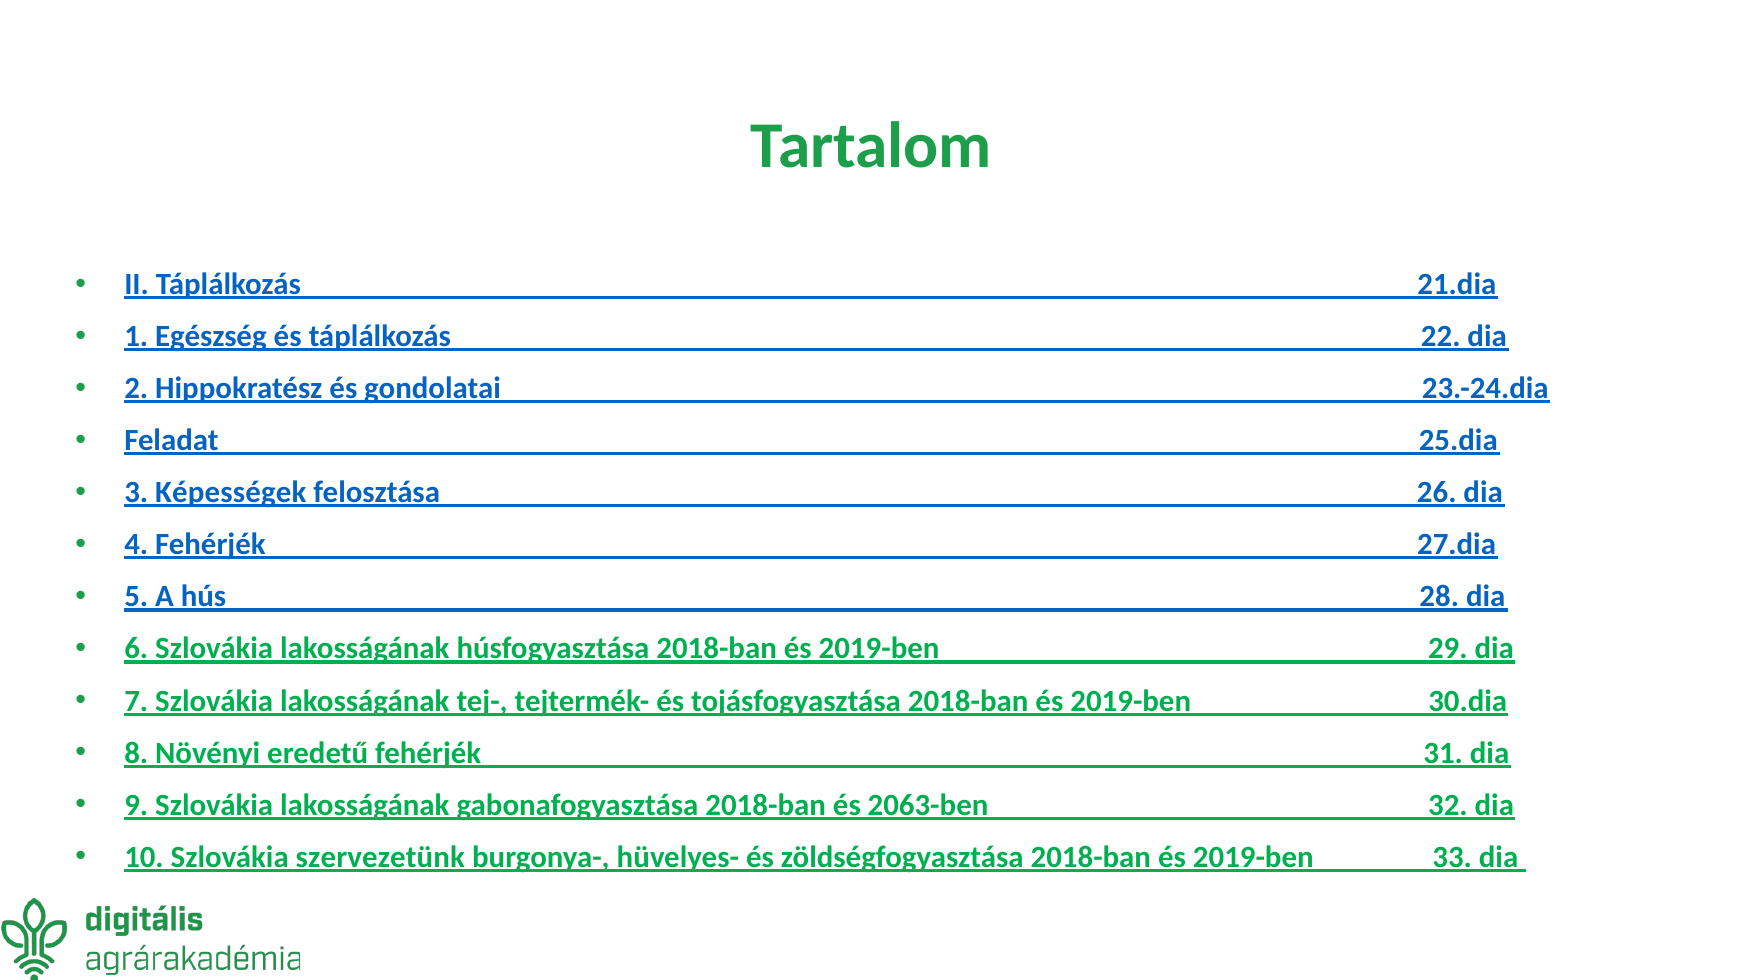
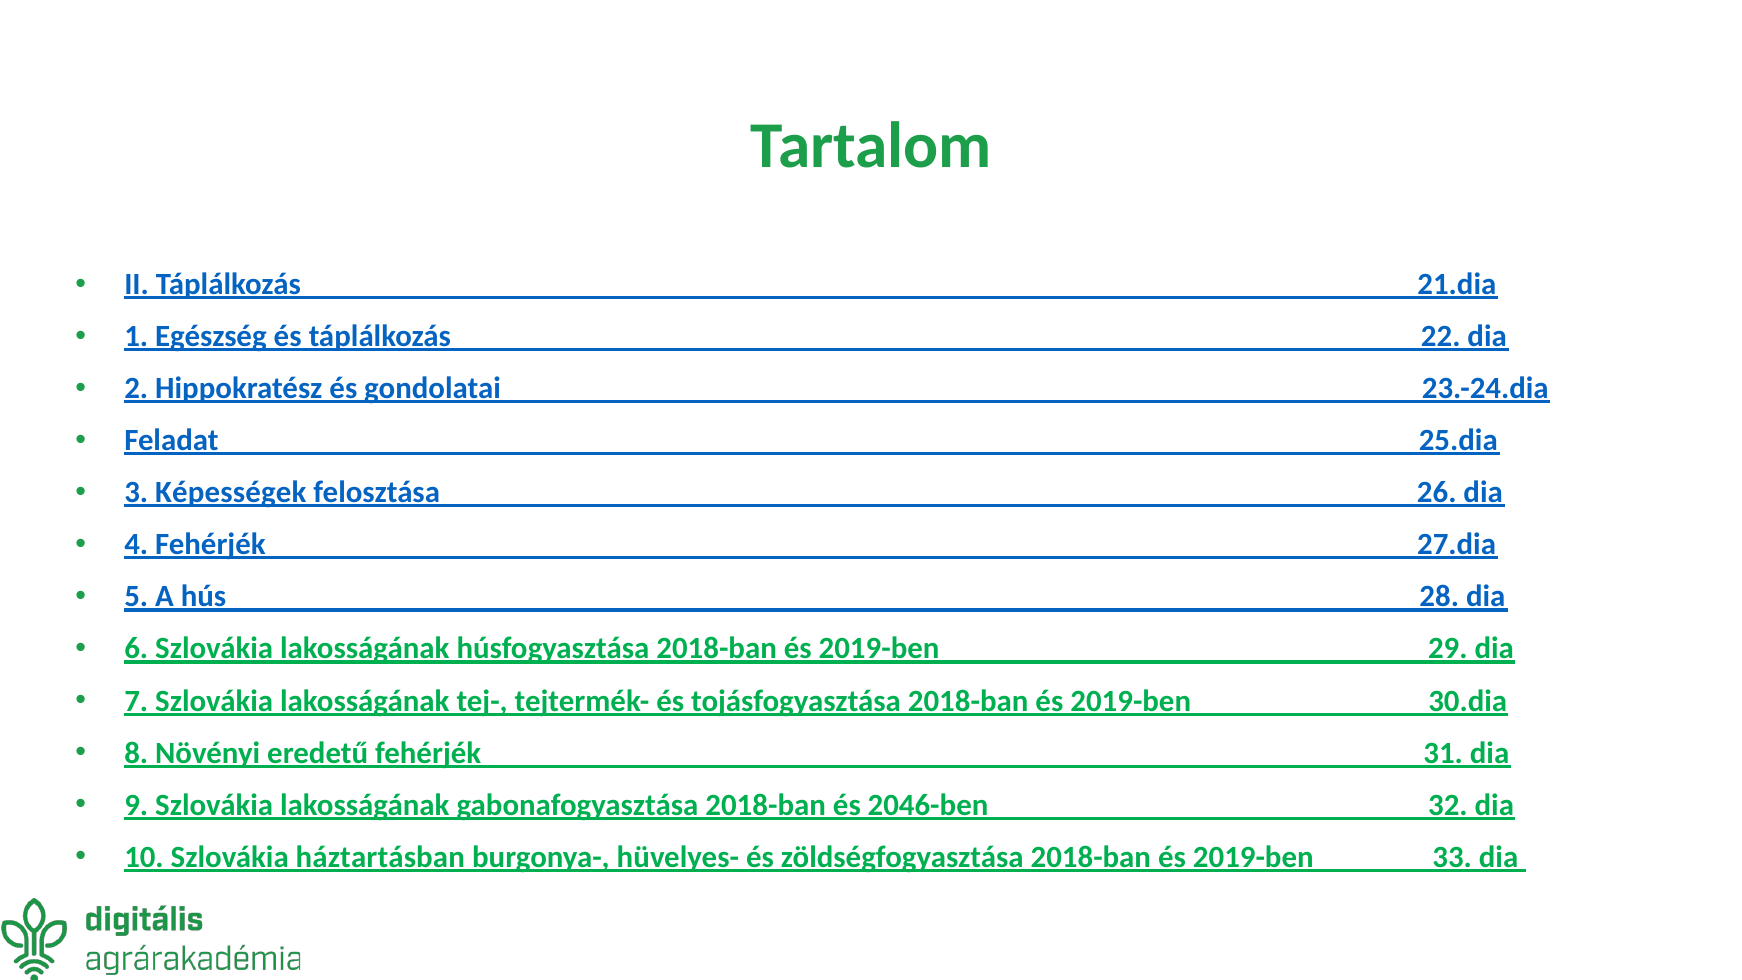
2063-ben: 2063-ben -> 2046-ben
szervezetünk: szervezetünk -> háztartásban
